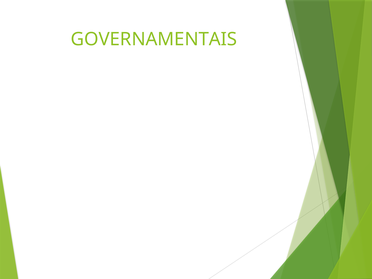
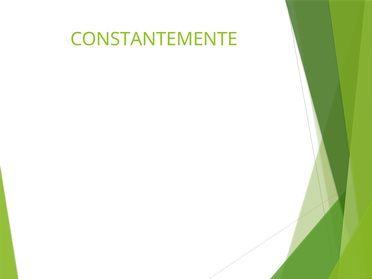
GOVERNAMENTAIS: GOVERNAMENTAIS -> CONSTANTEMENTE
